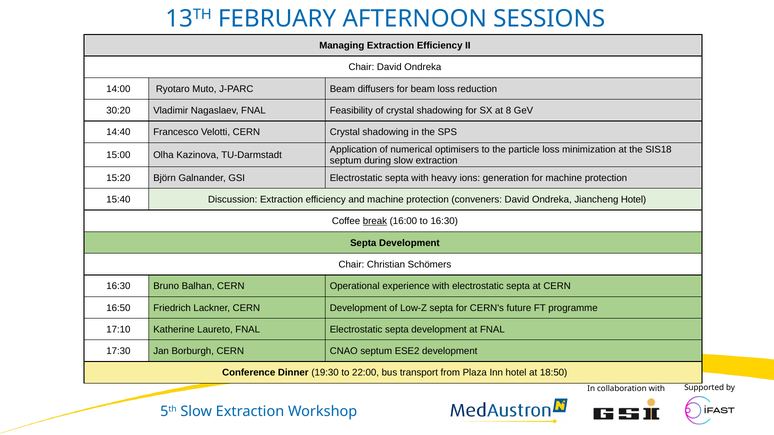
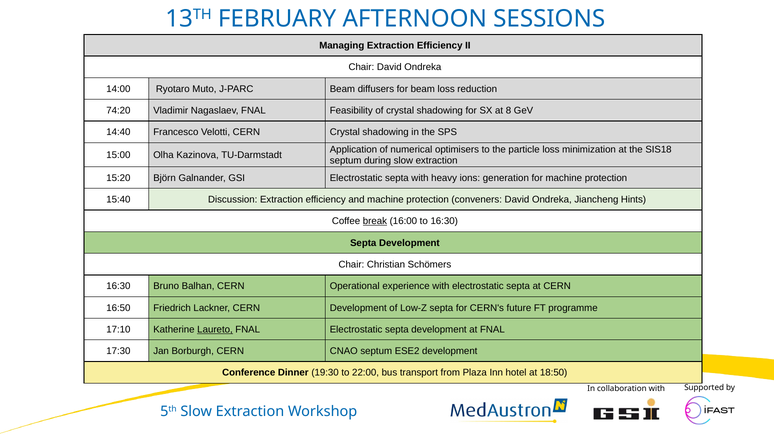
30:20: 30:20 -> 74:20
Jiancheng Hotel: Hotel -> Hints
Laureto underline: none -> present
